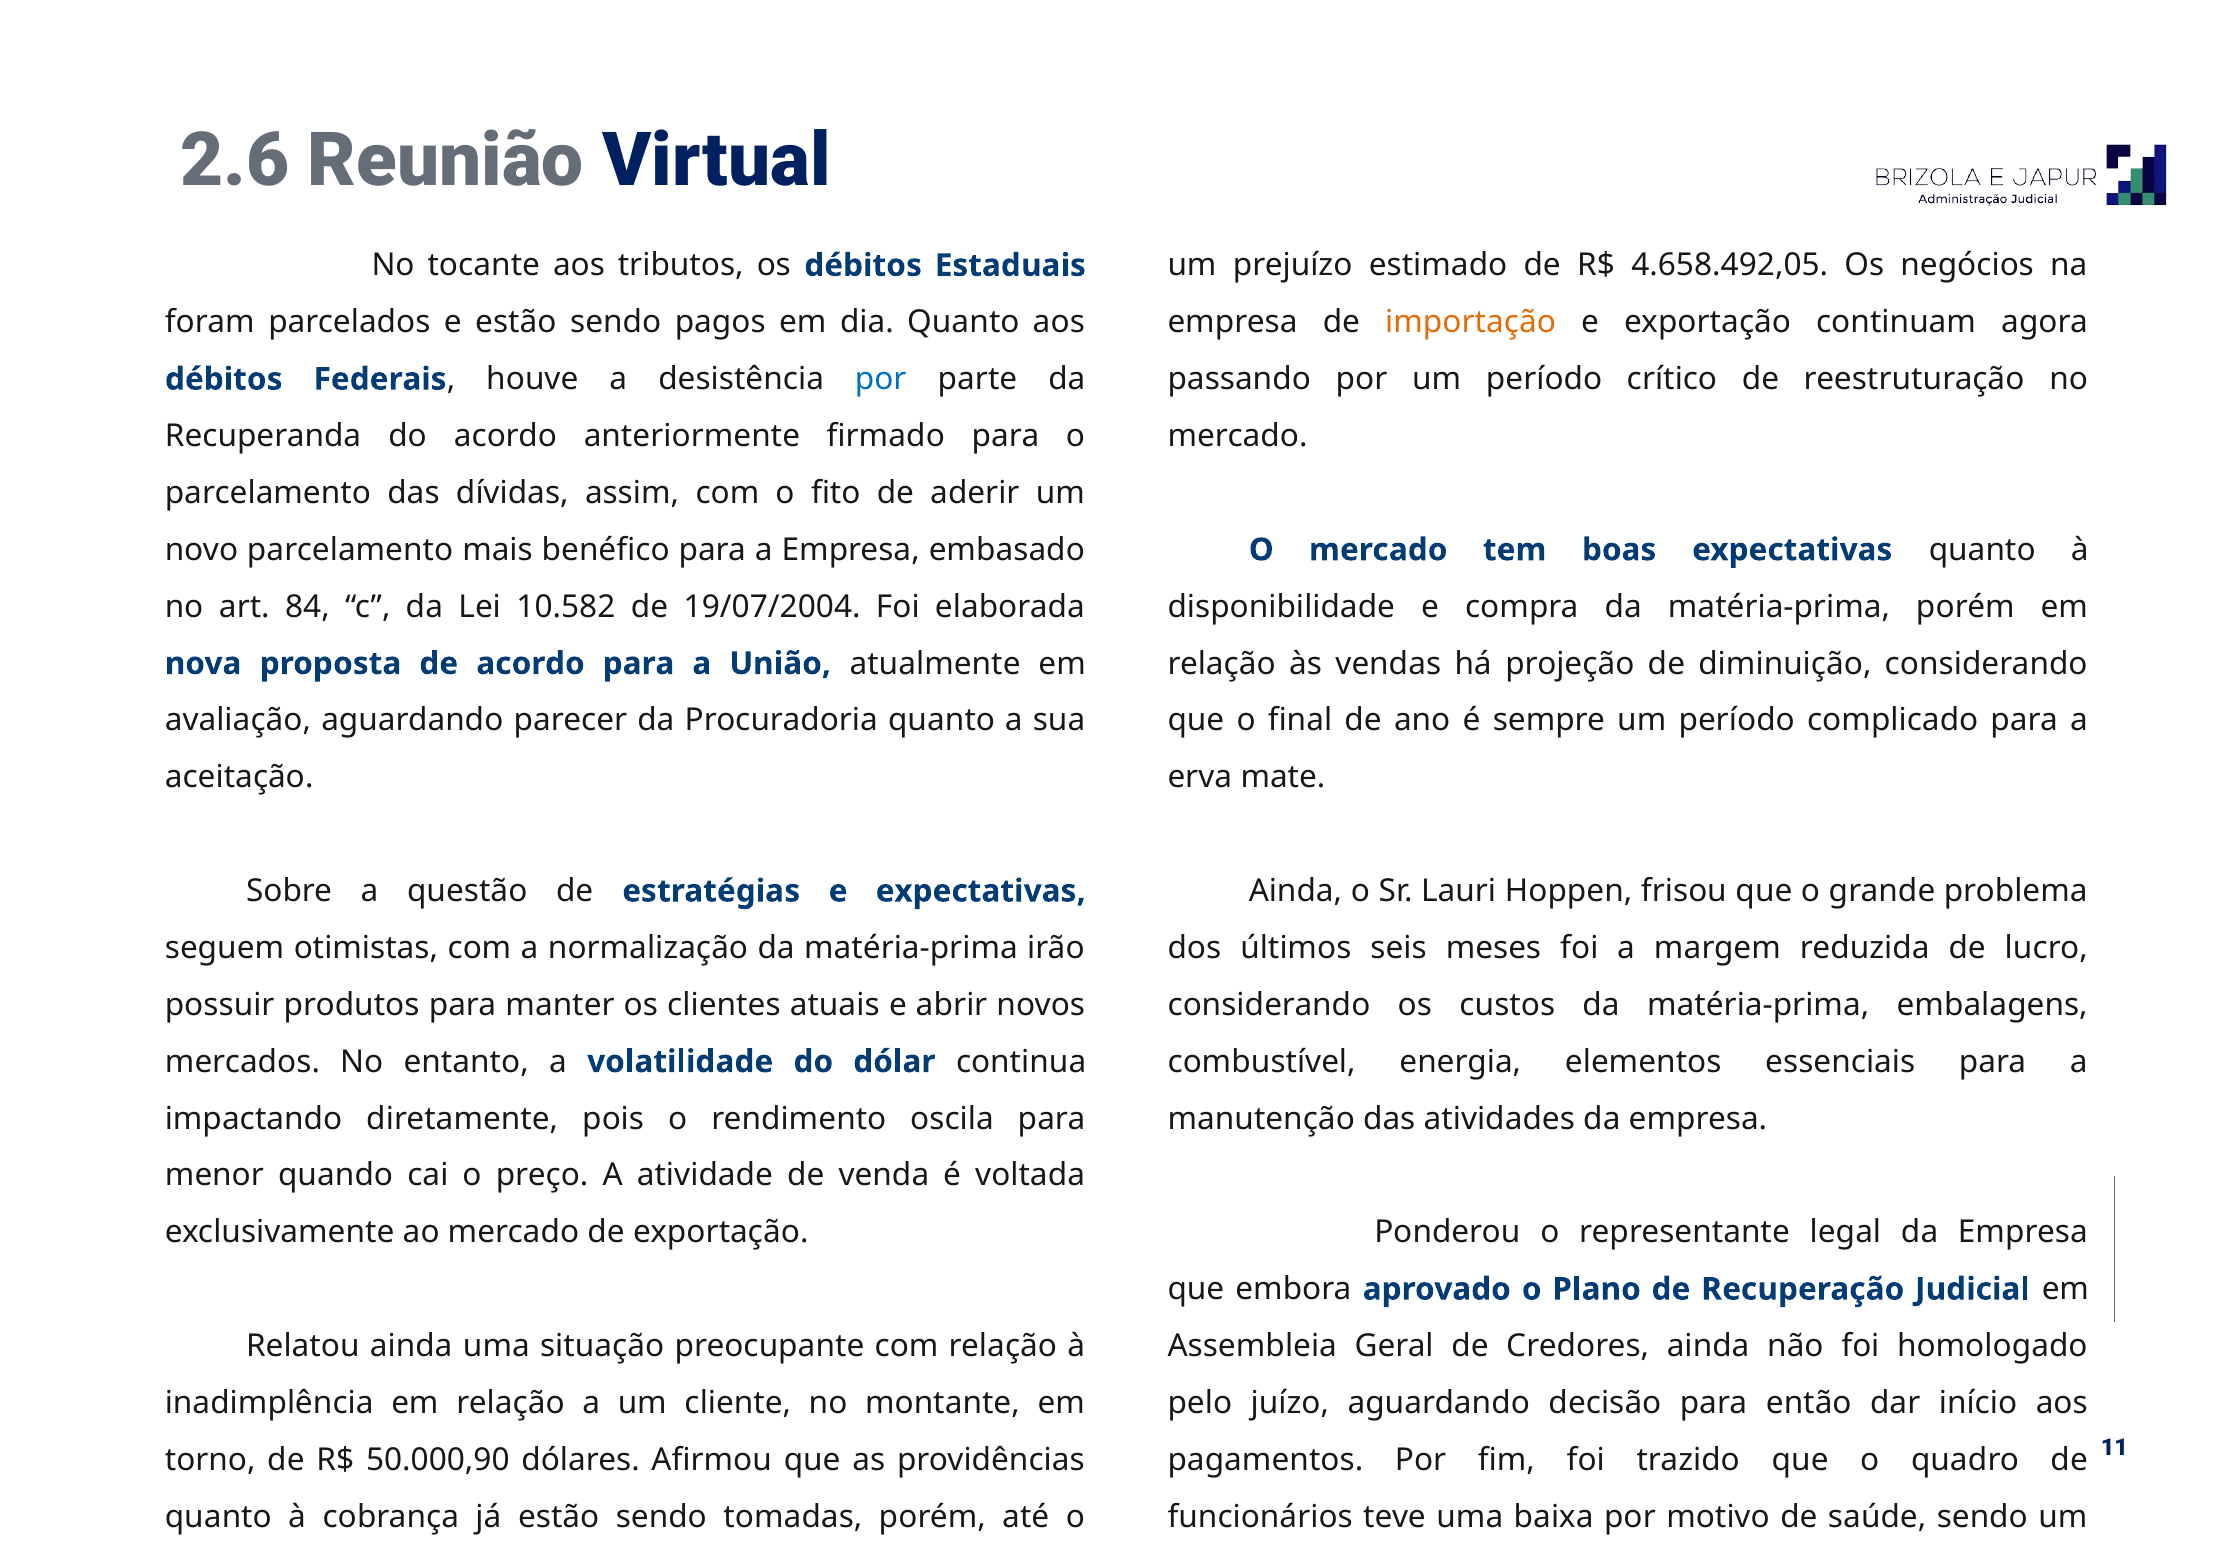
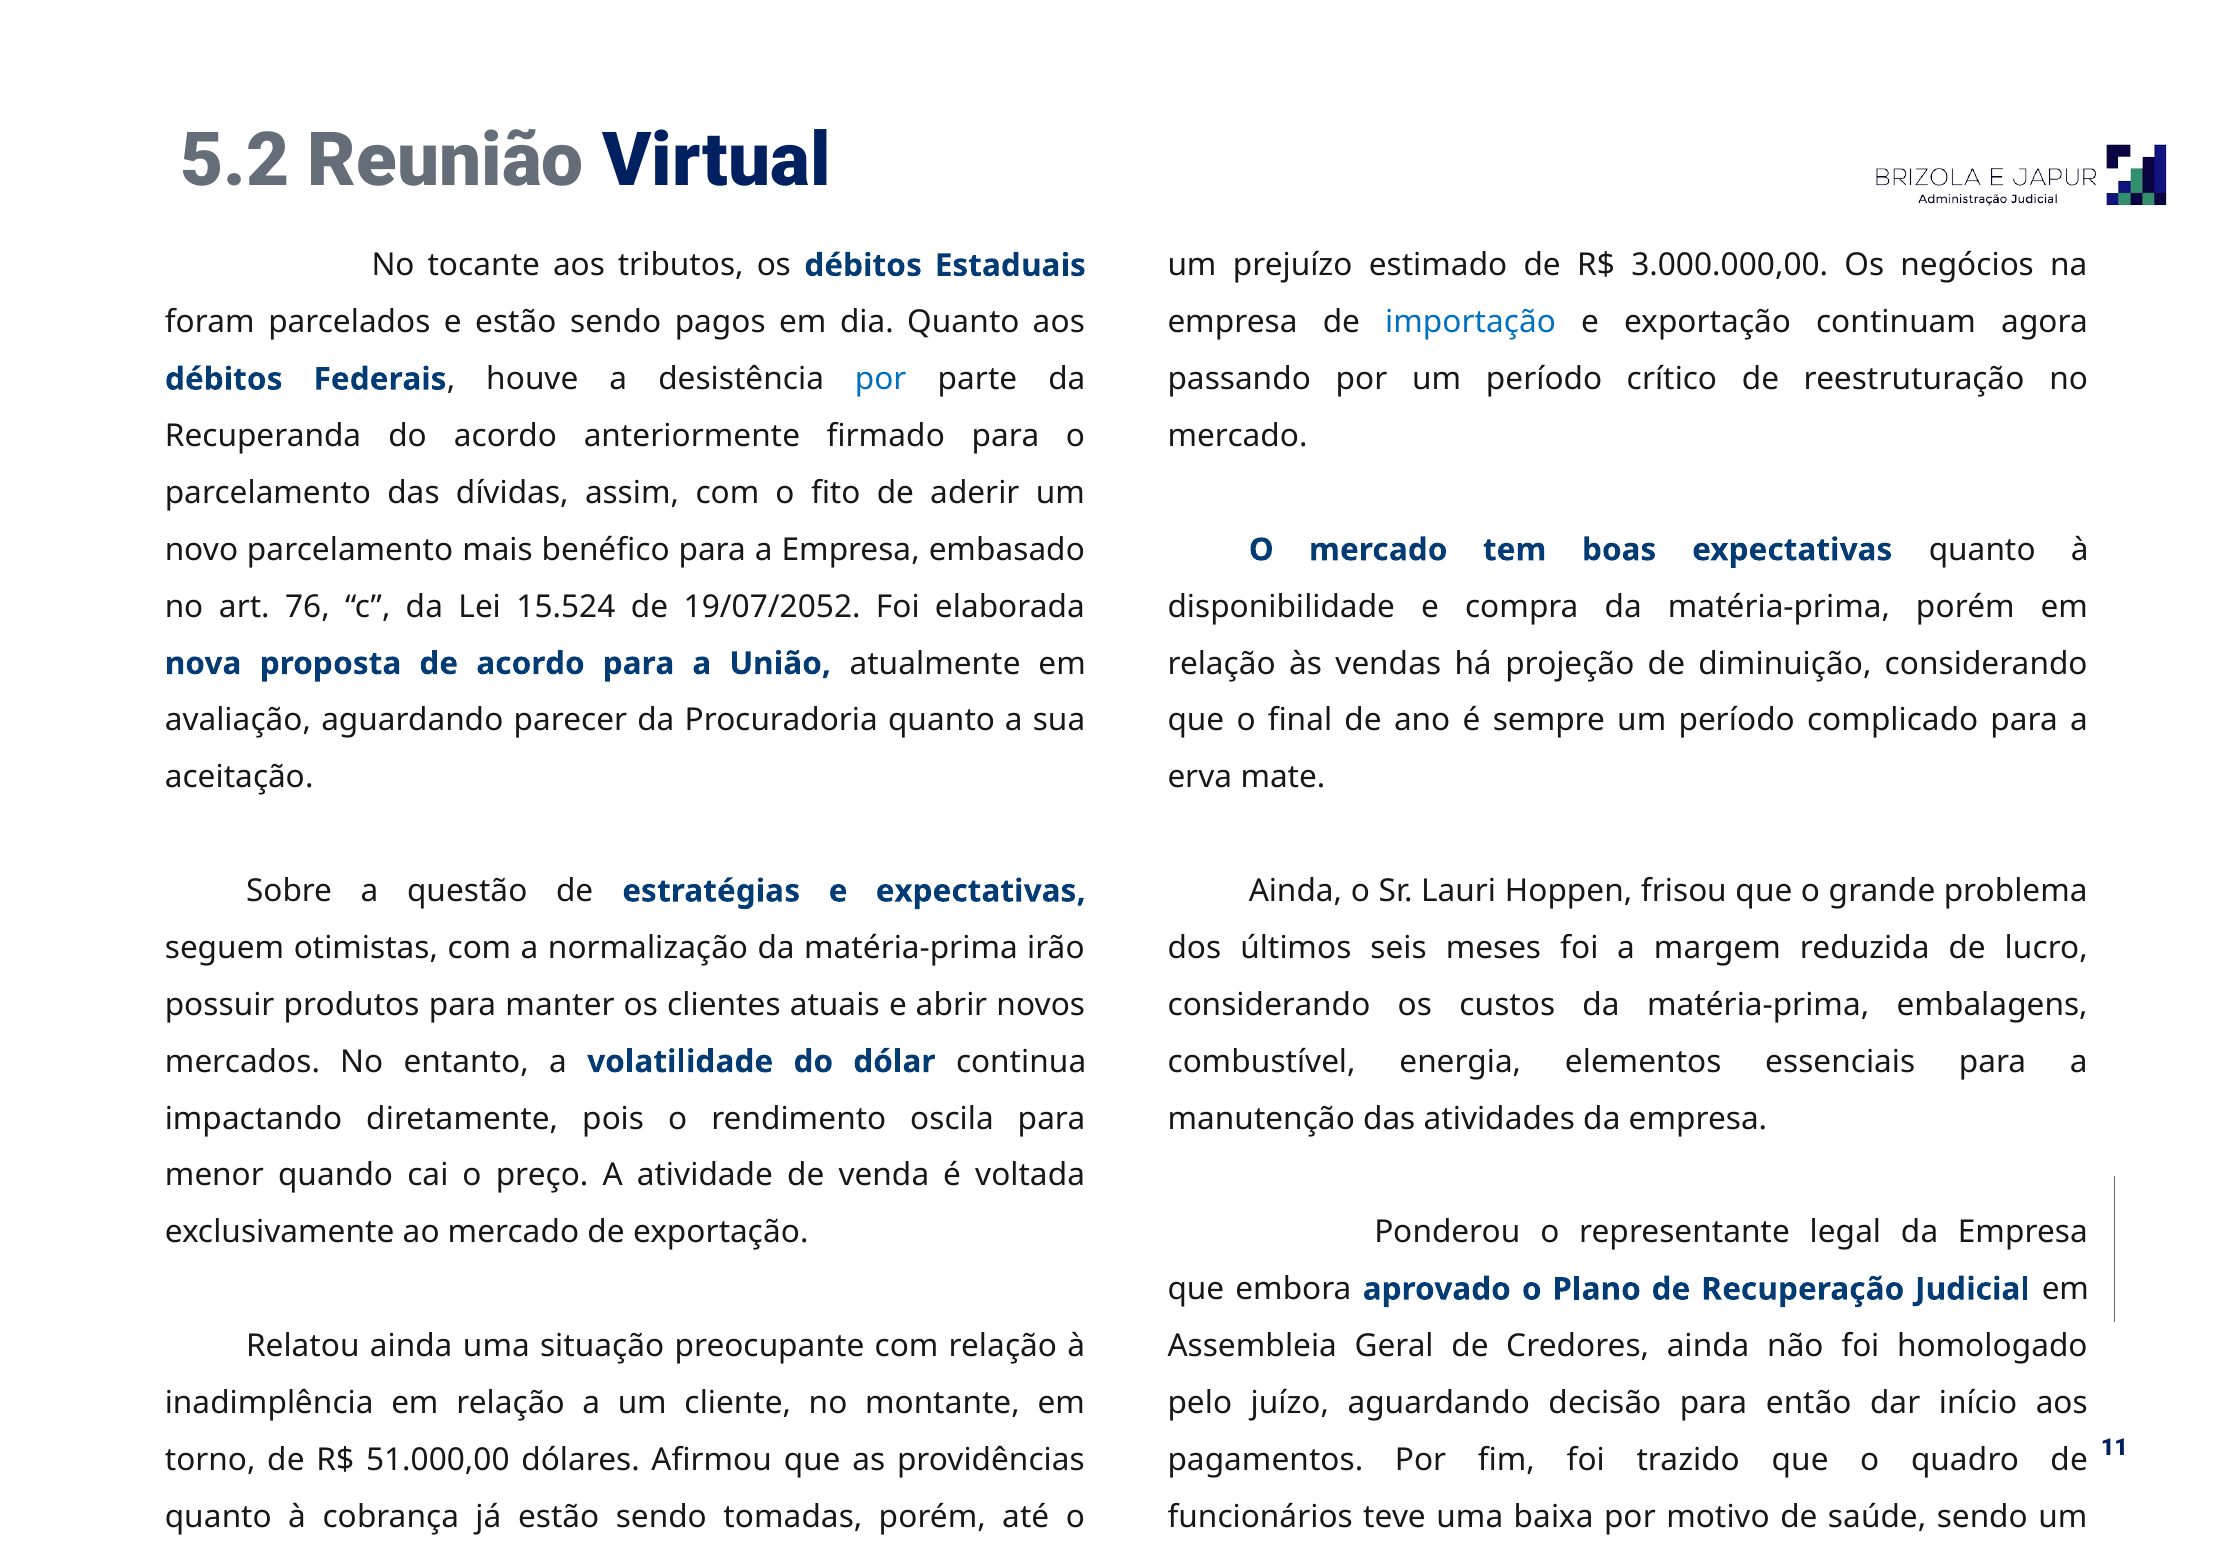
2.6: 2.6 -> 5.2
4.658.492,05: 4.658.492,05 -> 3.000.000,00
importação at (1471, 322) colour: orange -> blue
84: 84 -> 76
10.582: 10.582 -> 15.524
19/07/2004: 19/07/2004 -> 19/07/2052
50.000,90: 50.000,90 -> 51.000,00
